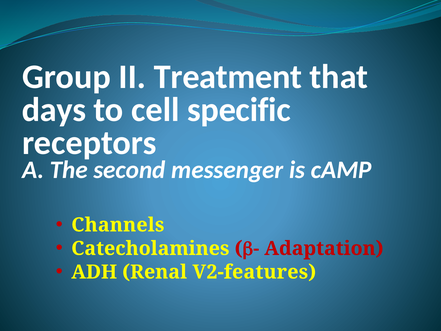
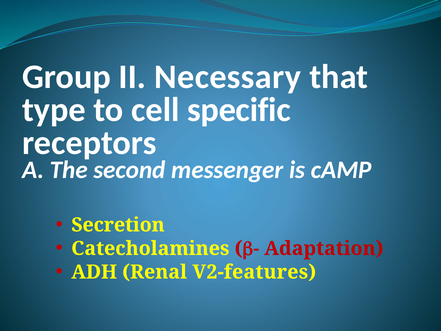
Treatment: Treatment -> Necessary
days: days -> type
Channels: Channels -> Secretion
